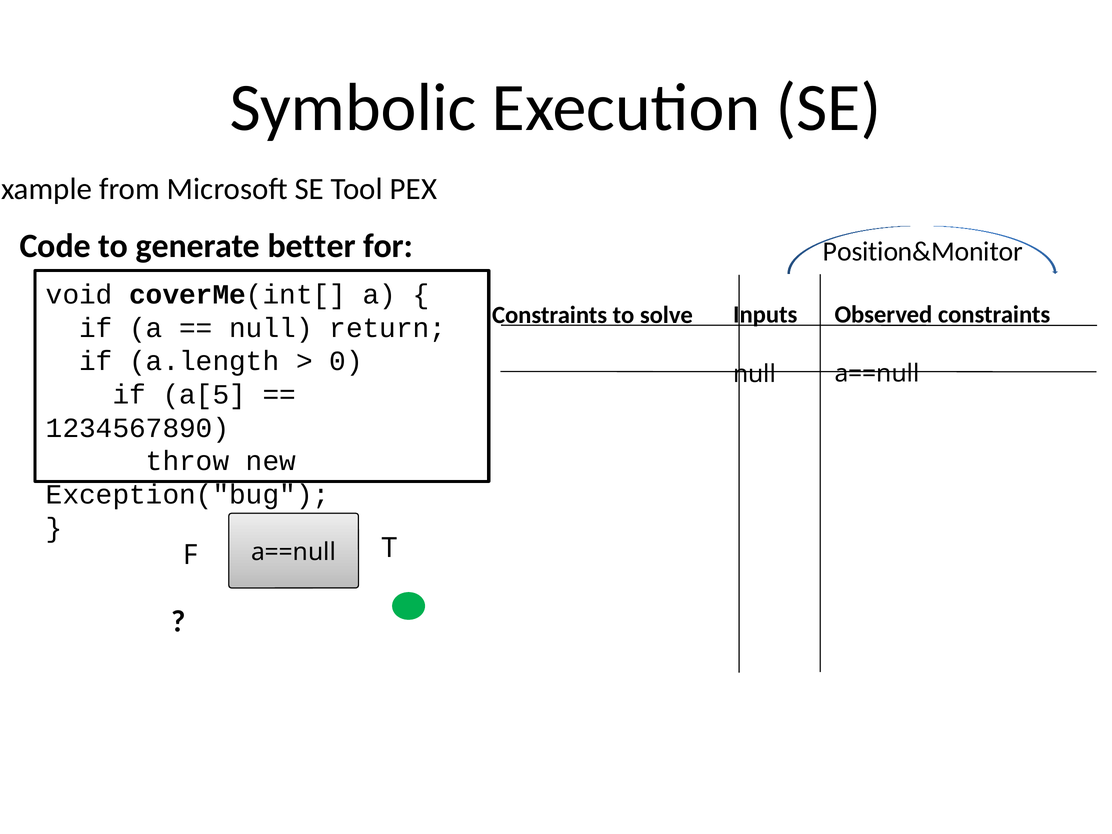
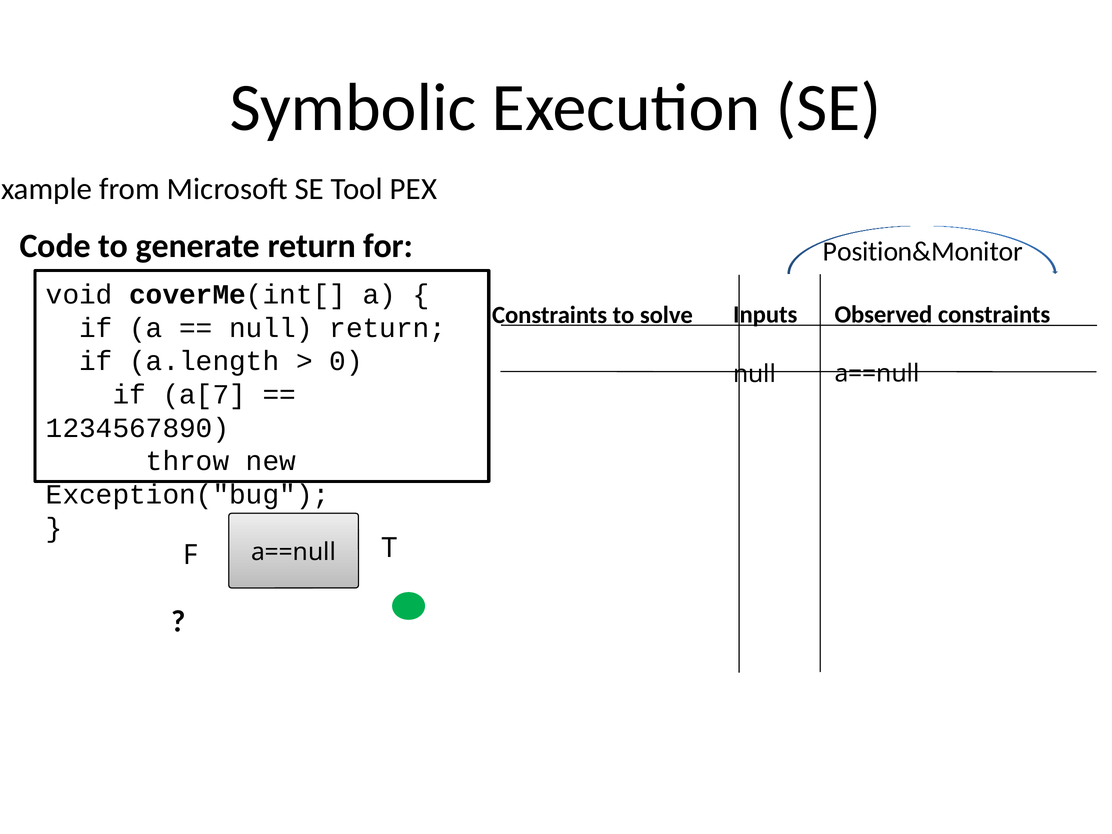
generate better: better -> return
a[5: a[5 -> a[7
